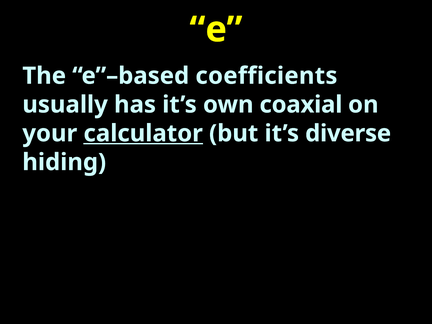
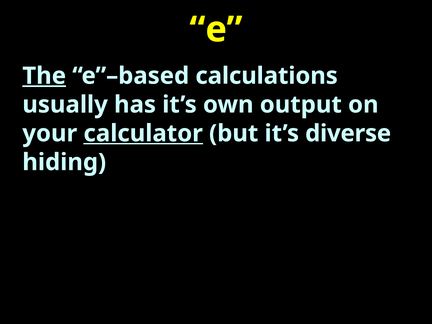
The underline: none -> present
coefficients: coefficients -> calculations
coaxial: coaxial -> output
